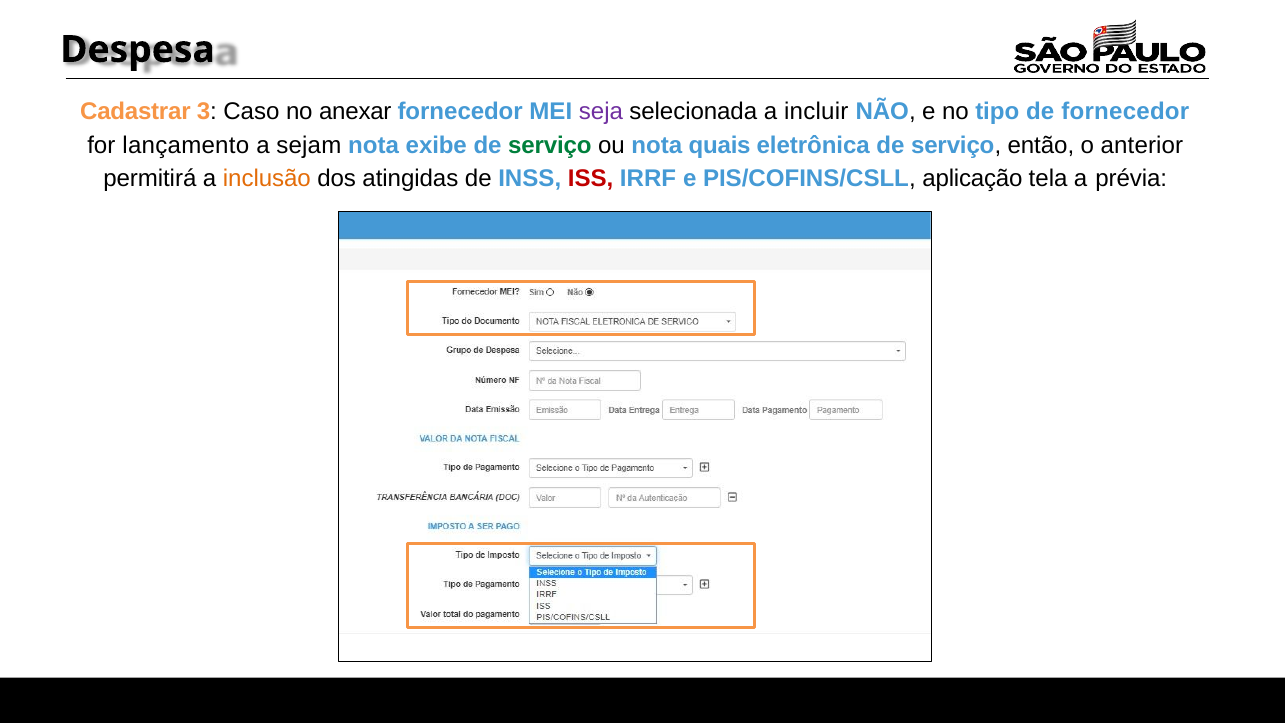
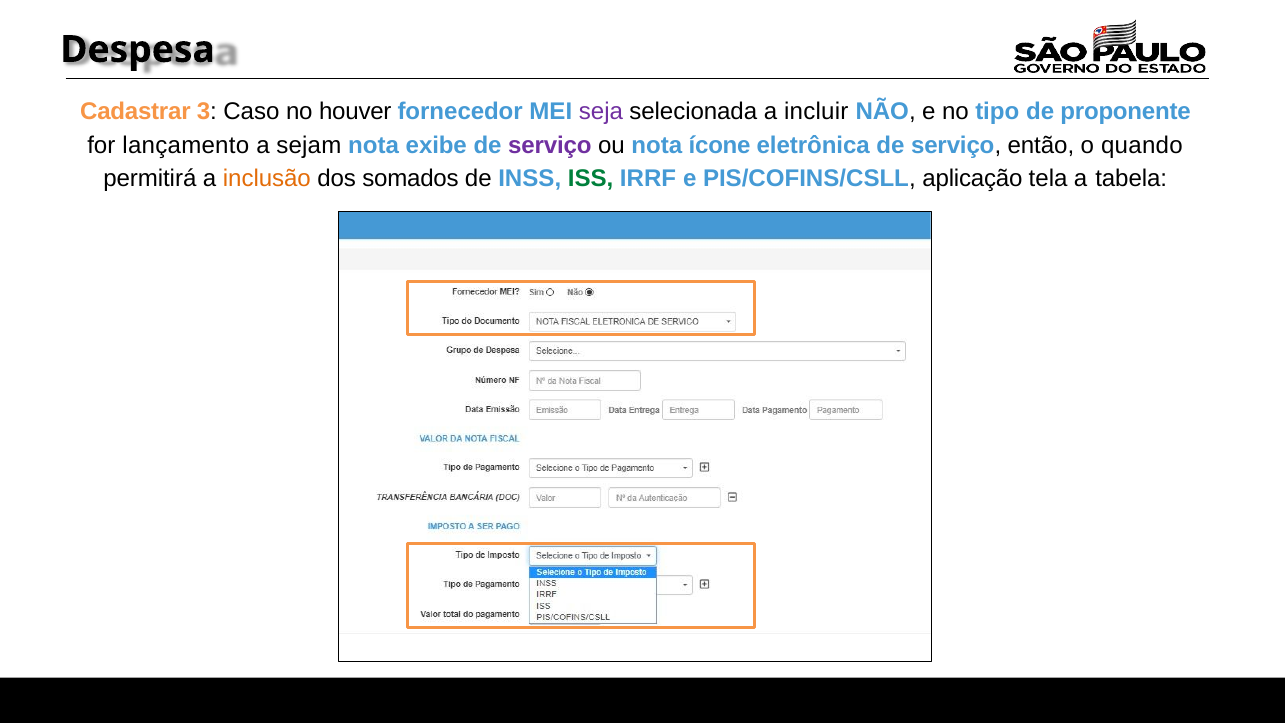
anexar: anexar -> houver
de fornecedor: fornecedor -> proponente
serviço at (550, 145) colour: green -> purple
quais: quais -> ícone
anterior: anterior -> quando
atingidas: atingidas -> somados
ISS colour: red -> green
prévia: prévia -> tabela
